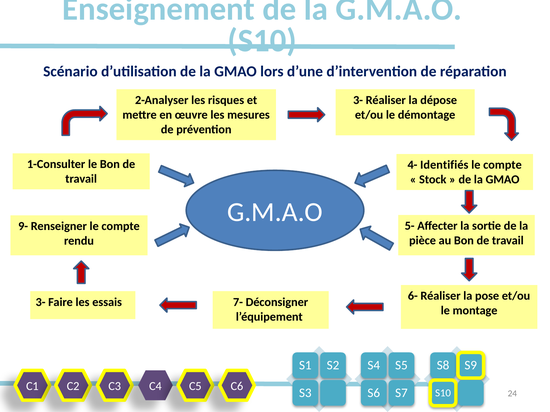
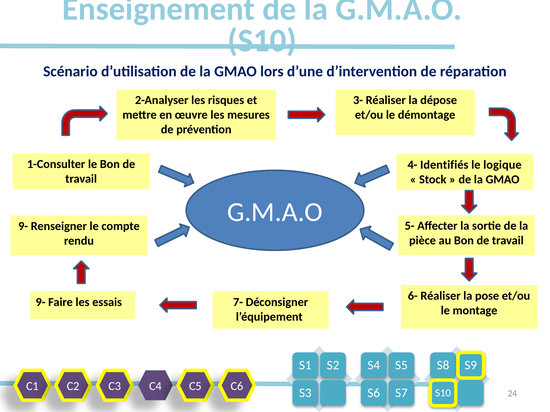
compte at (502, 165): compte -> logique
3- at (41, 302): 3- -> 9-
